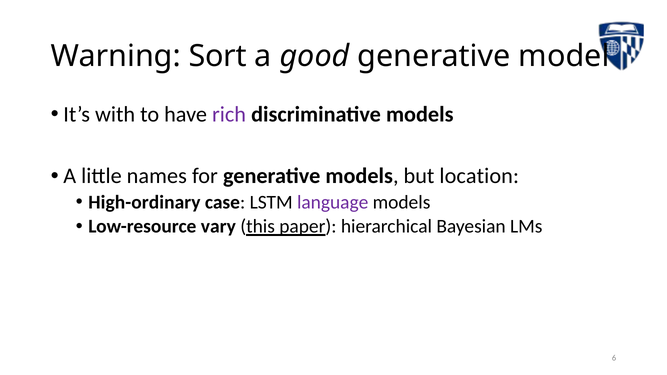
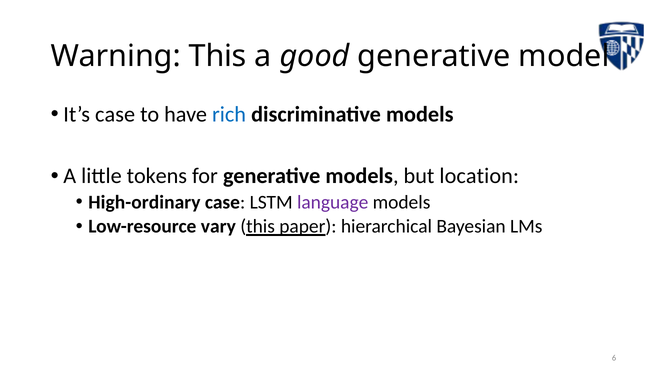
Warning Sort: Sort -> This
It’s with: with -> case
rich colour: purple -> blue
names: names -> tokens
